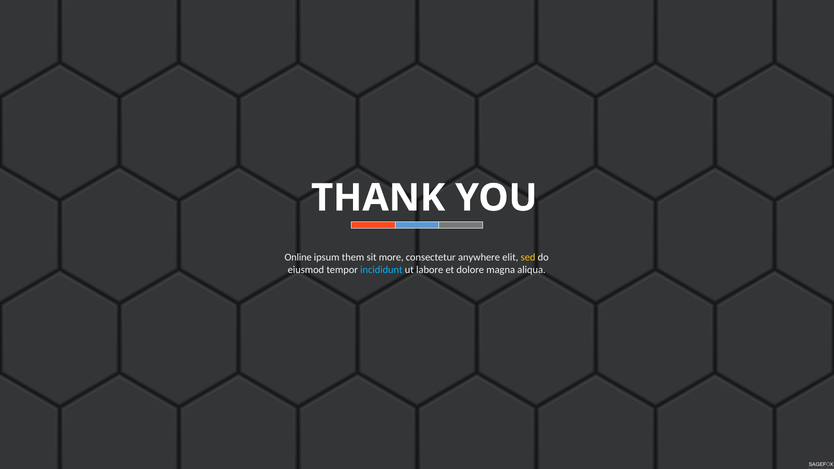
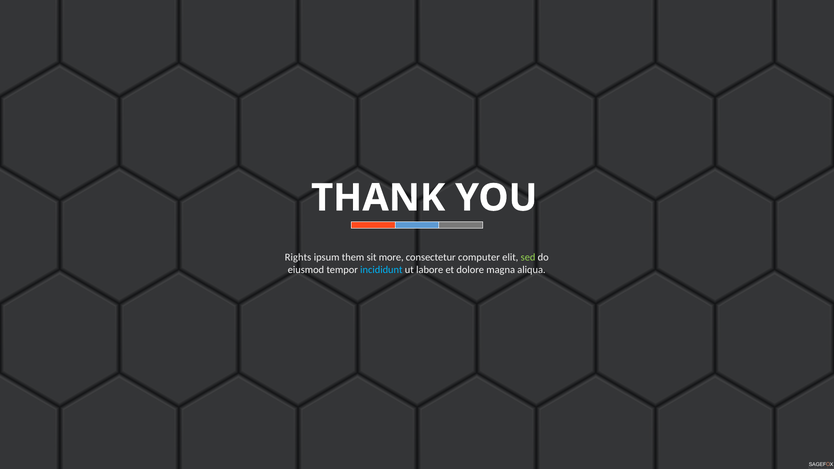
Online: Online -> Rights
anywhere: anywhere -> computer
sed colour: yellow -> light green
